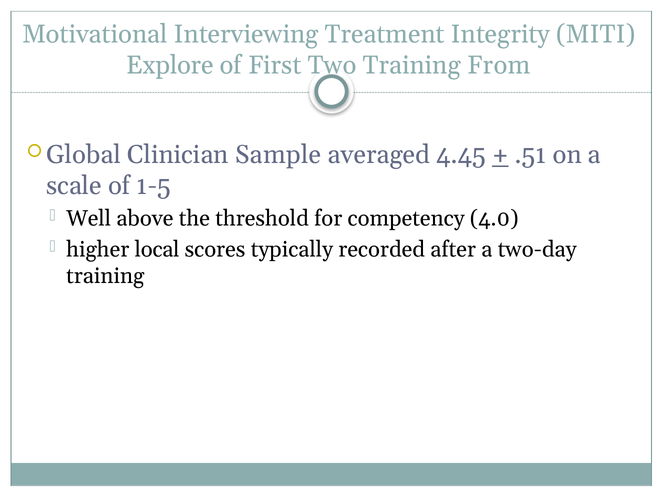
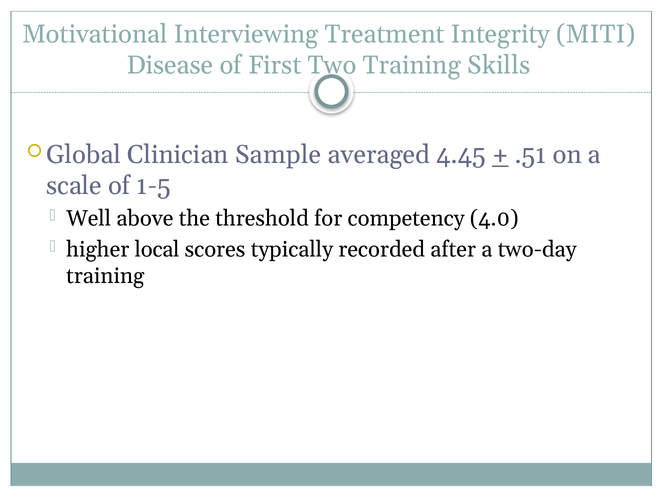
Explore: Explore -> Disease
From: From -> Skills
